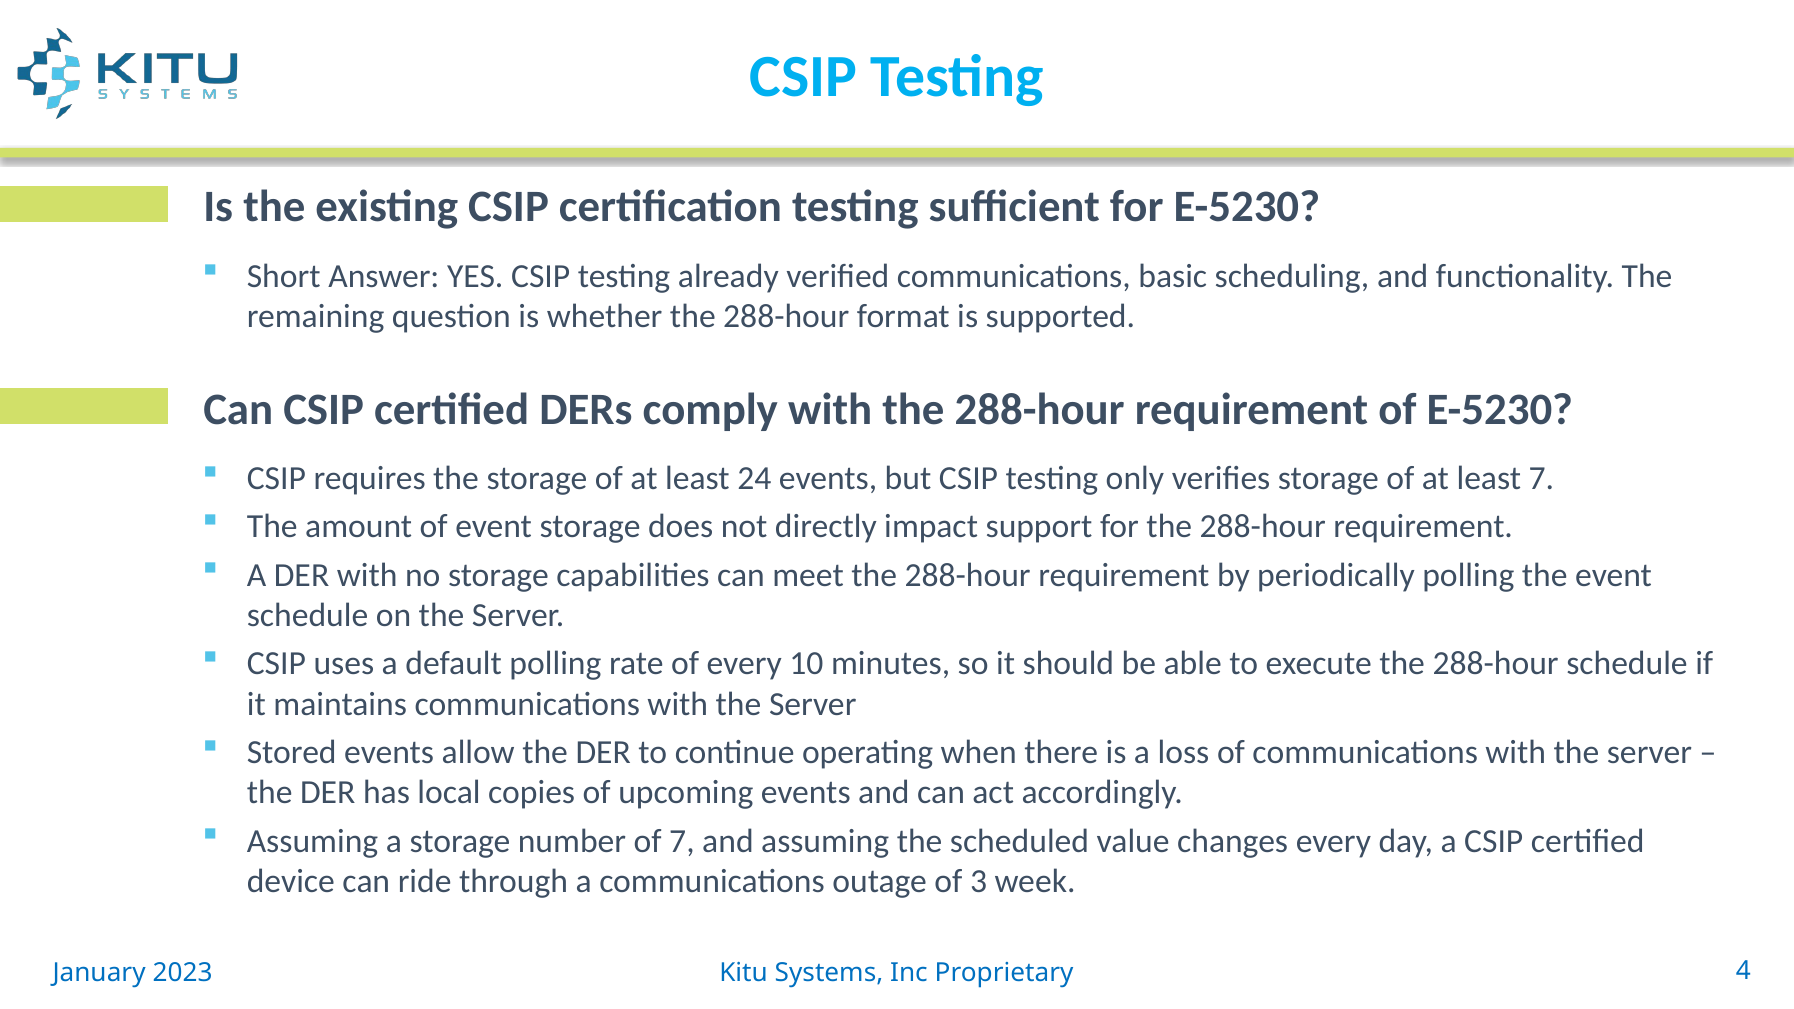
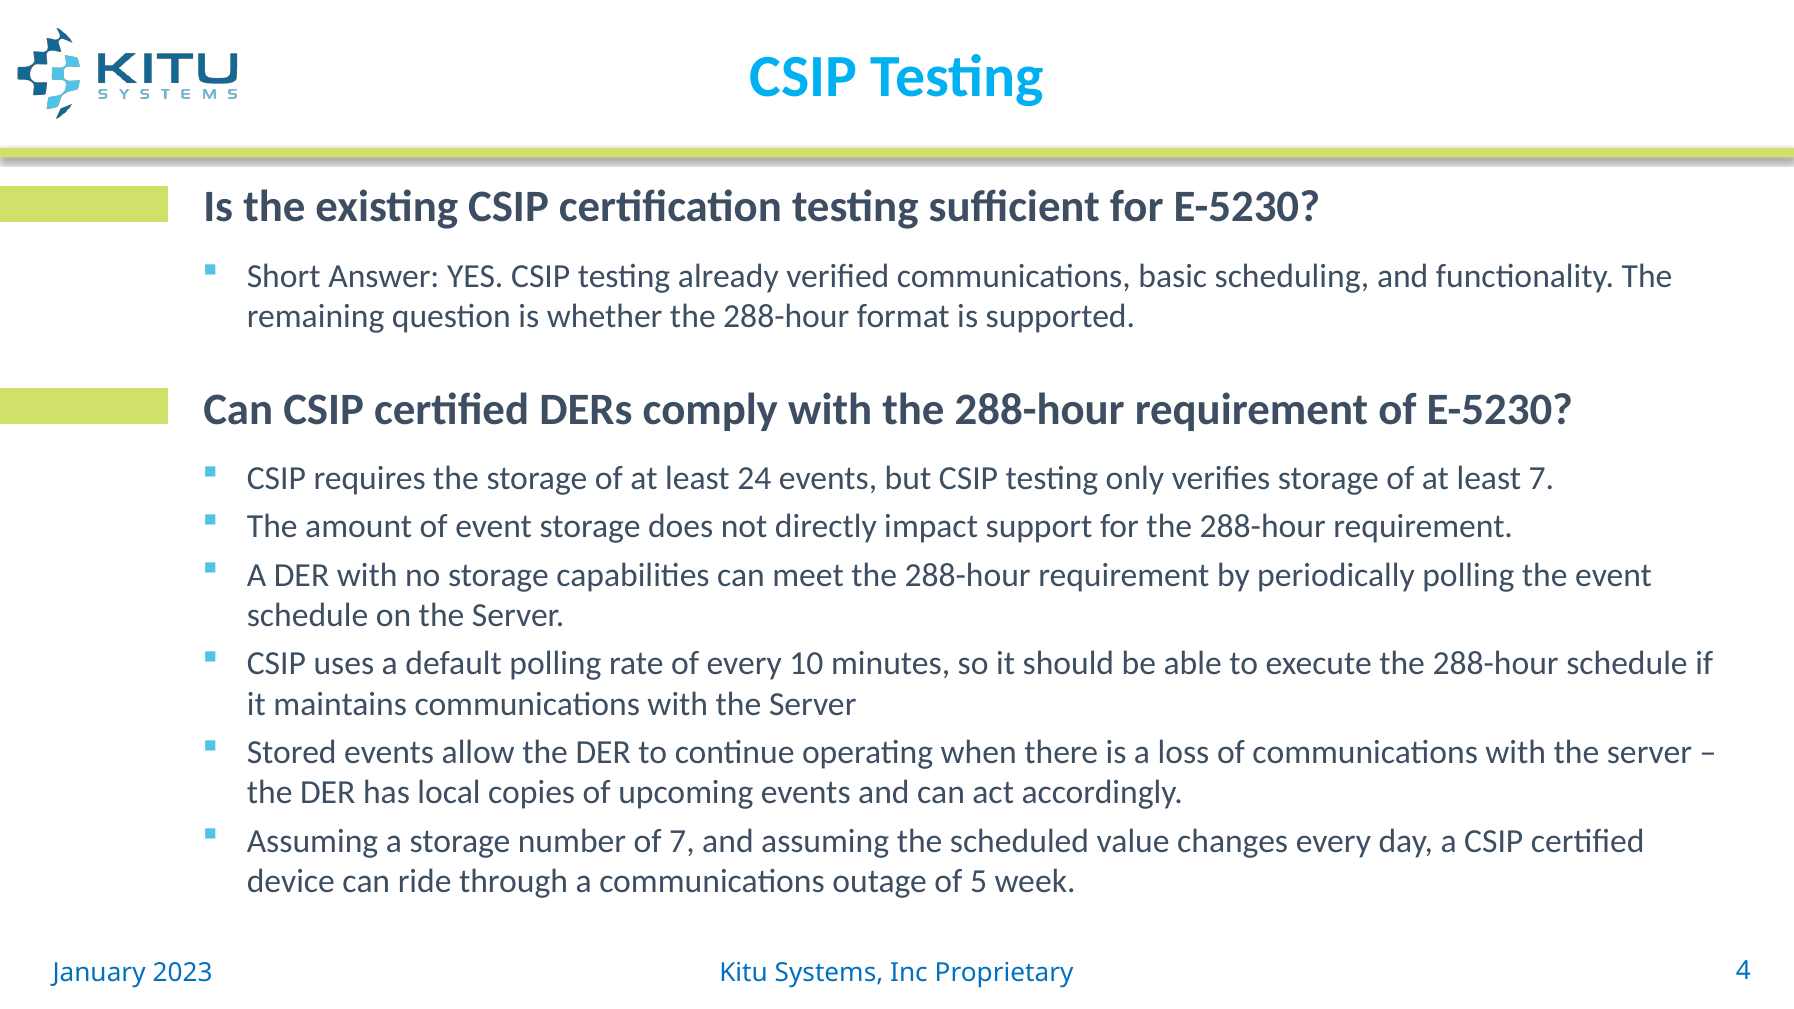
3: 3 -> 5
